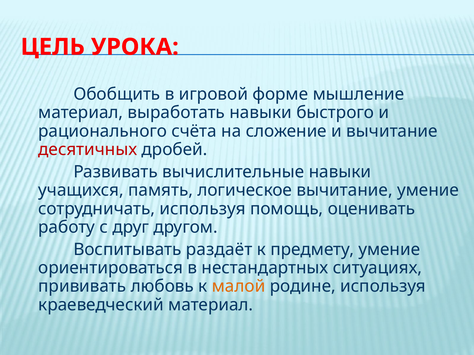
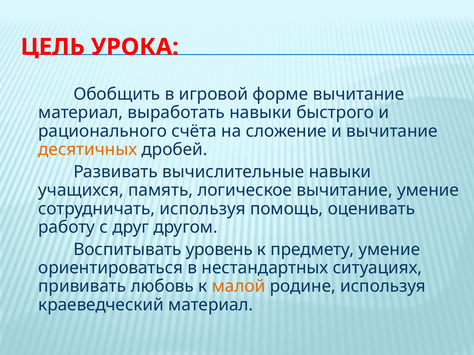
форме мышление: мышление -> вычитание
десятичных colour: red -> orange
раздаёт: раздаёт -> уровень
